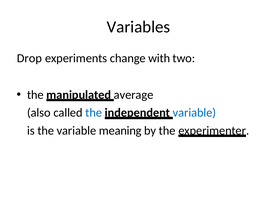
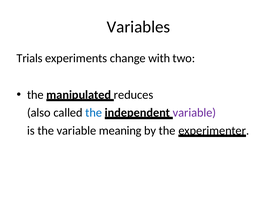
Drop: Drop -> Trials
average: average -> reduces
variable at (194, 113) colour: blue -> purple
